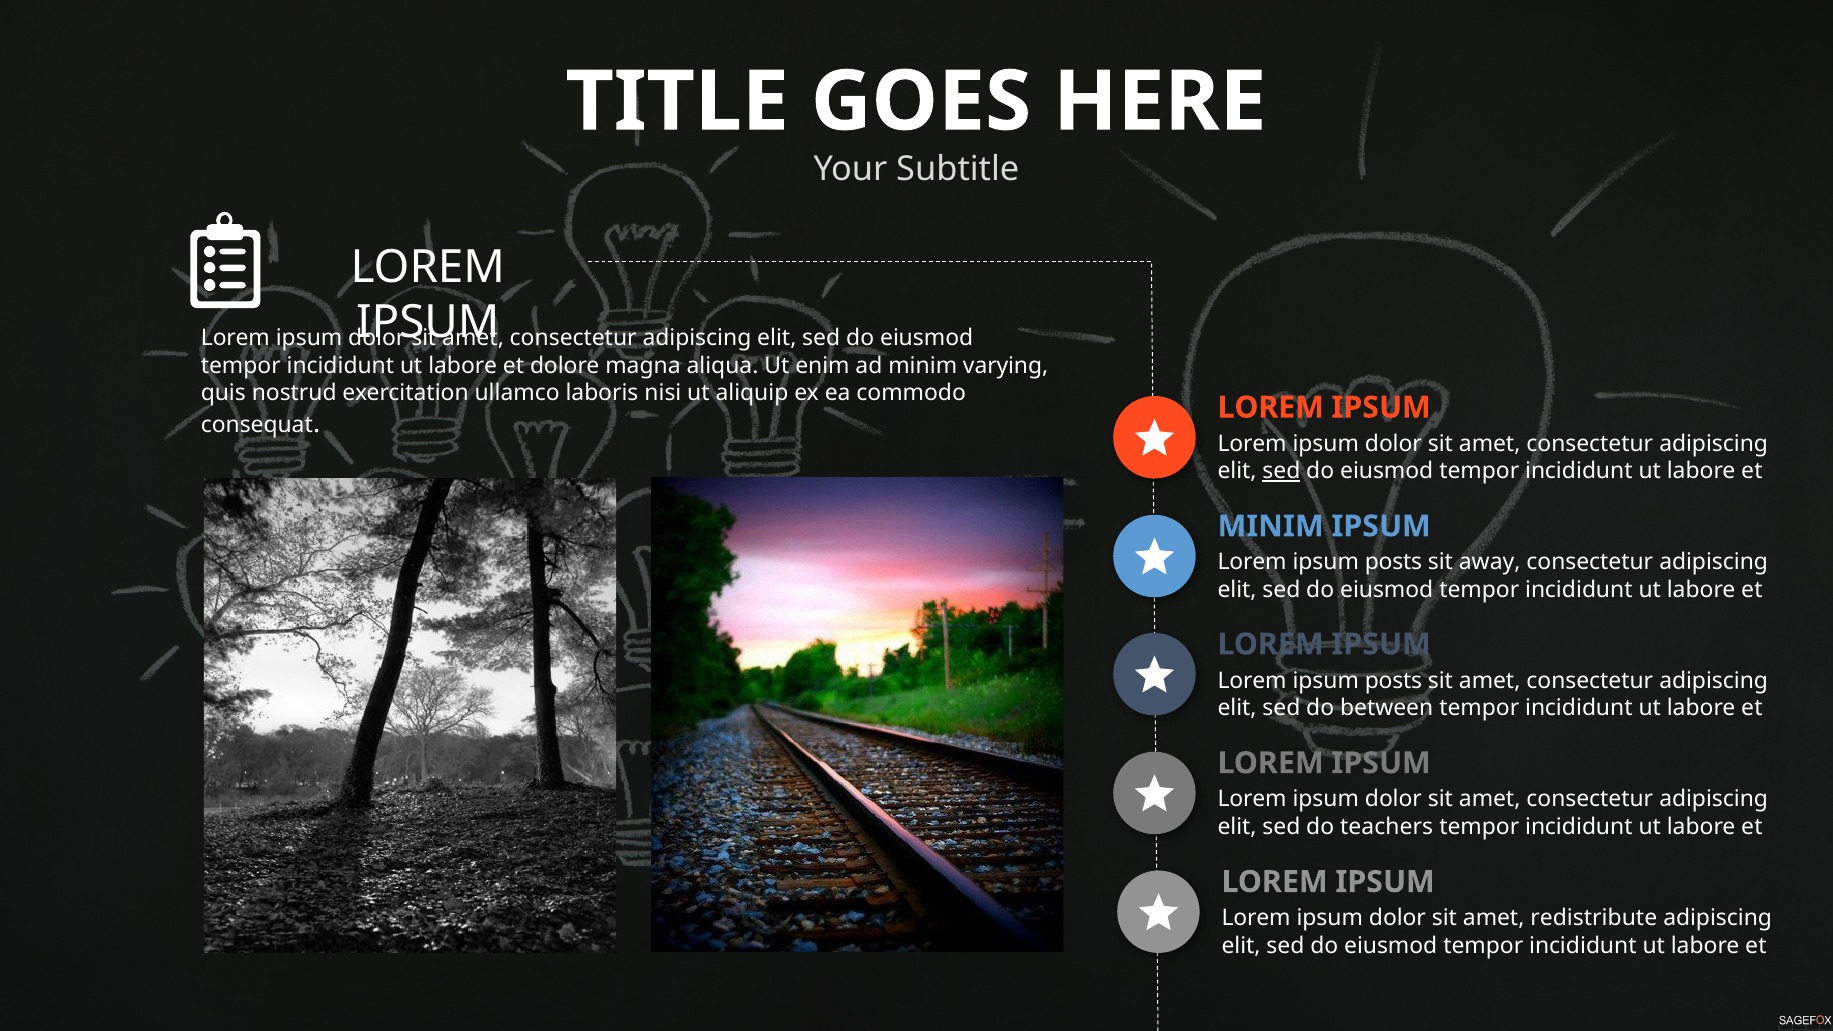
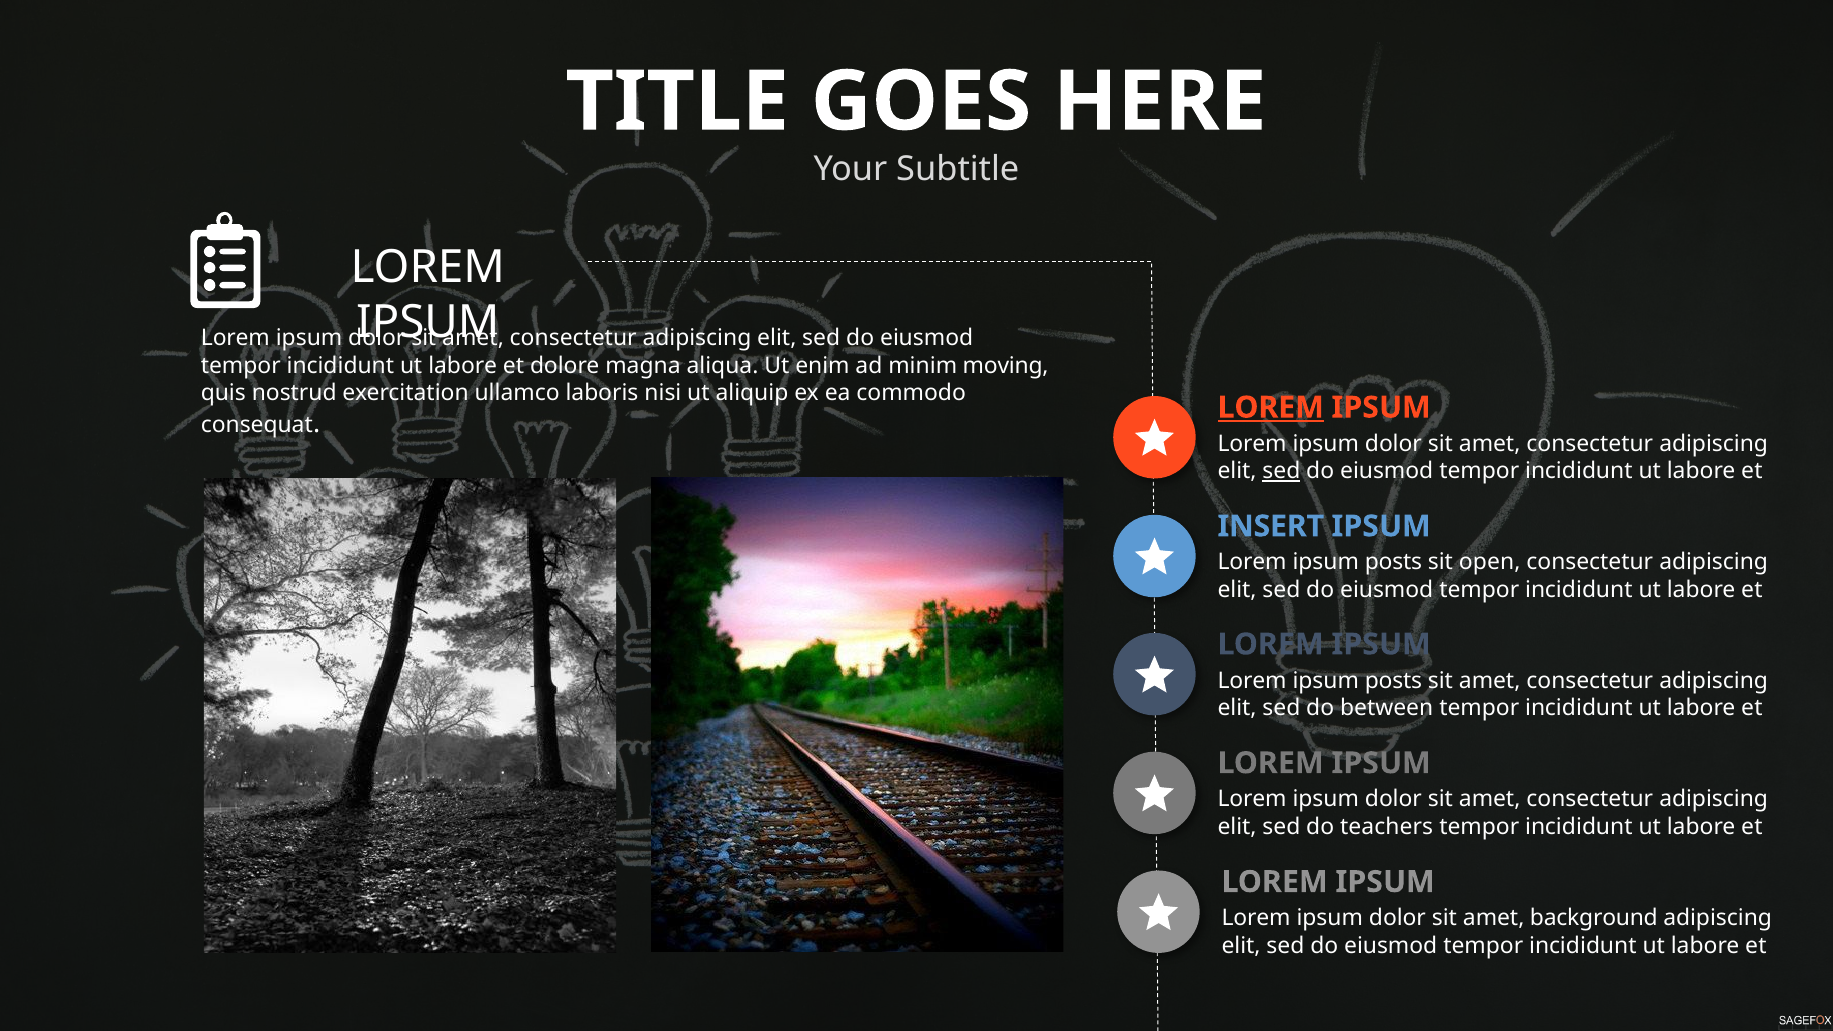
varying: varying -> moving
LOREM at (1271, 407) underline: none -> present
MINIM at (1271, 526): MINIM -> INSERT
away: away -> open
redistribute: redistribute -> background
